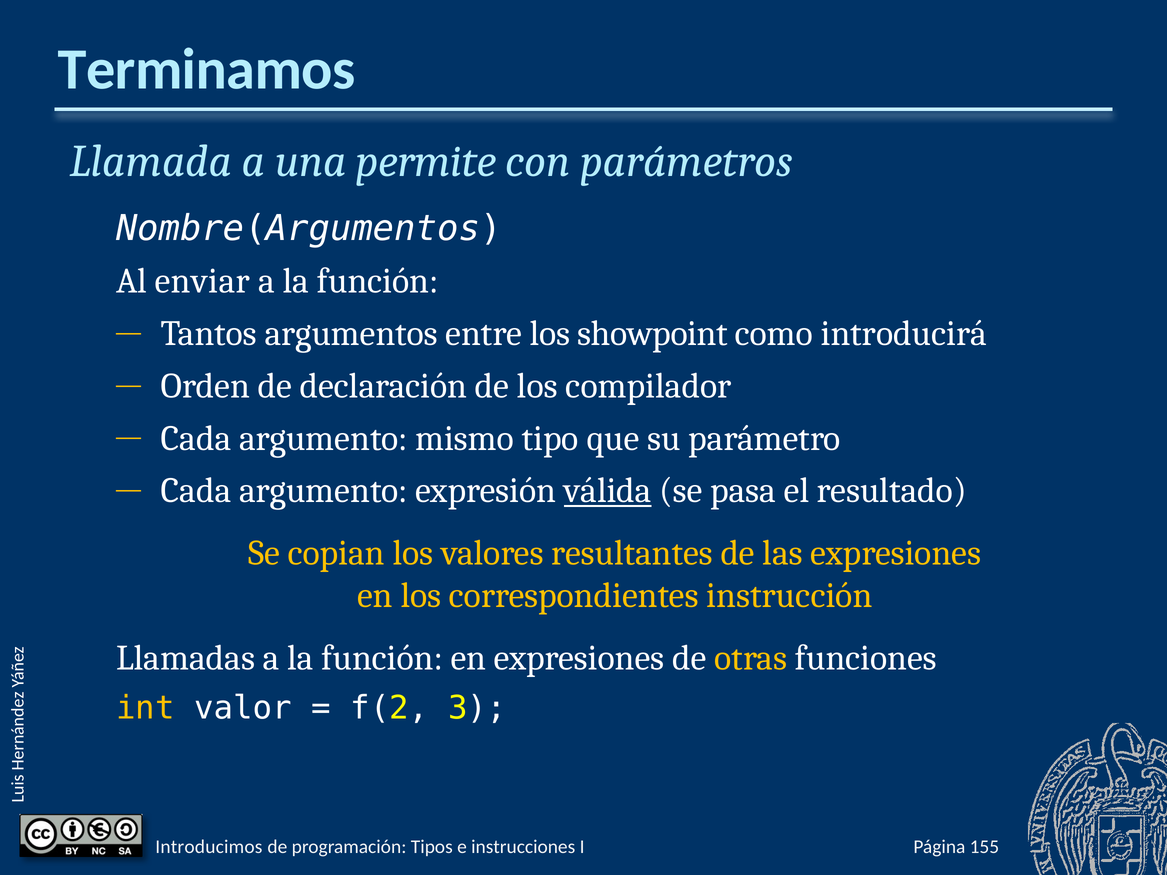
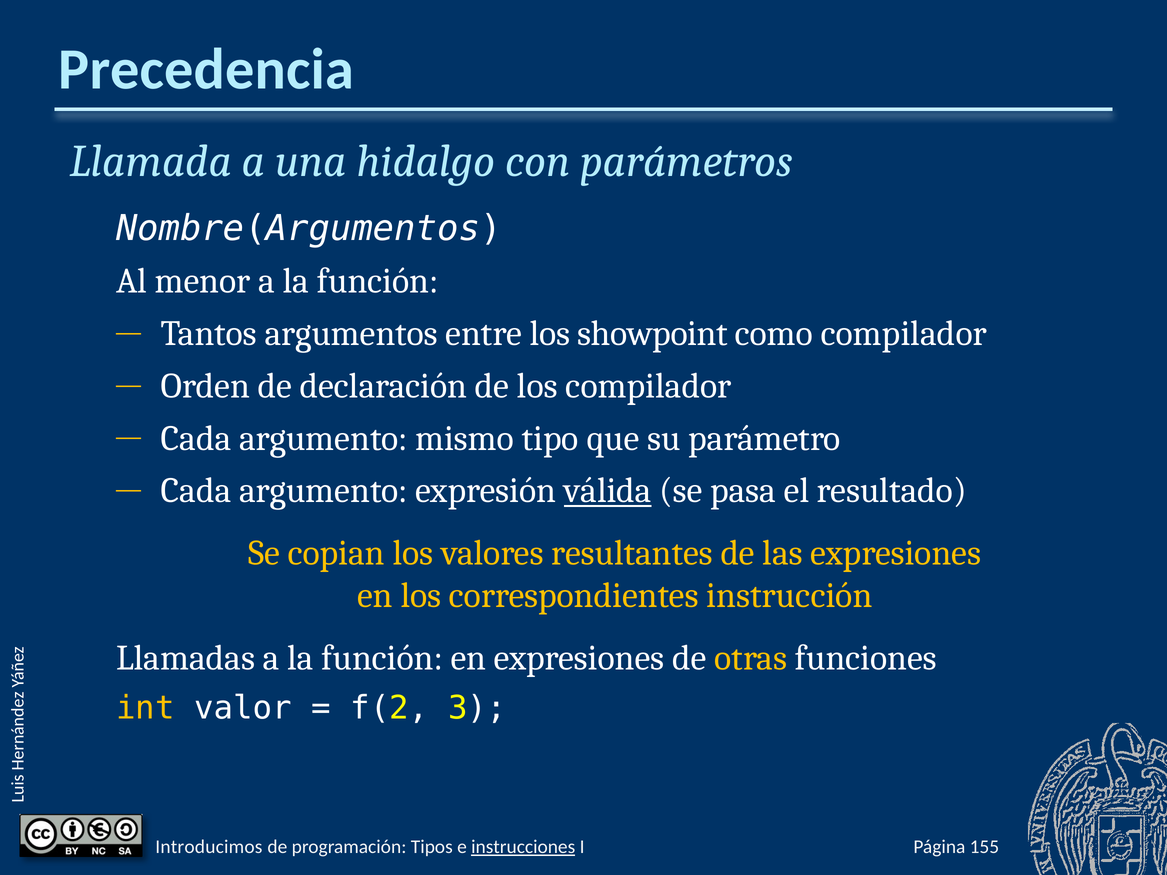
Terminamos: Terminamos -> Precedencia
permite: permite -> hidalgo
enviar: enviar -> menor
como introducirá: introducirá -> compilador
instrucciones underline: none -> present
